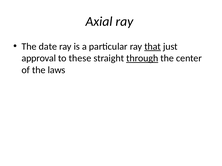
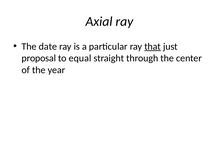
approval: approval -> proposal
these: these -> equal
through underline: present -> none
laws: laws -> year
